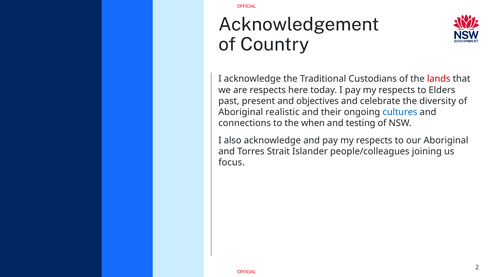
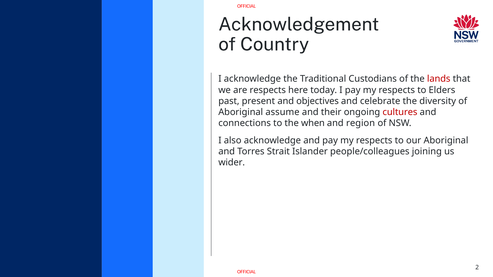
realistic: realistic -> assume
cultures colour: blue -> red
testing: testing -> region
focus: focus -> wider
